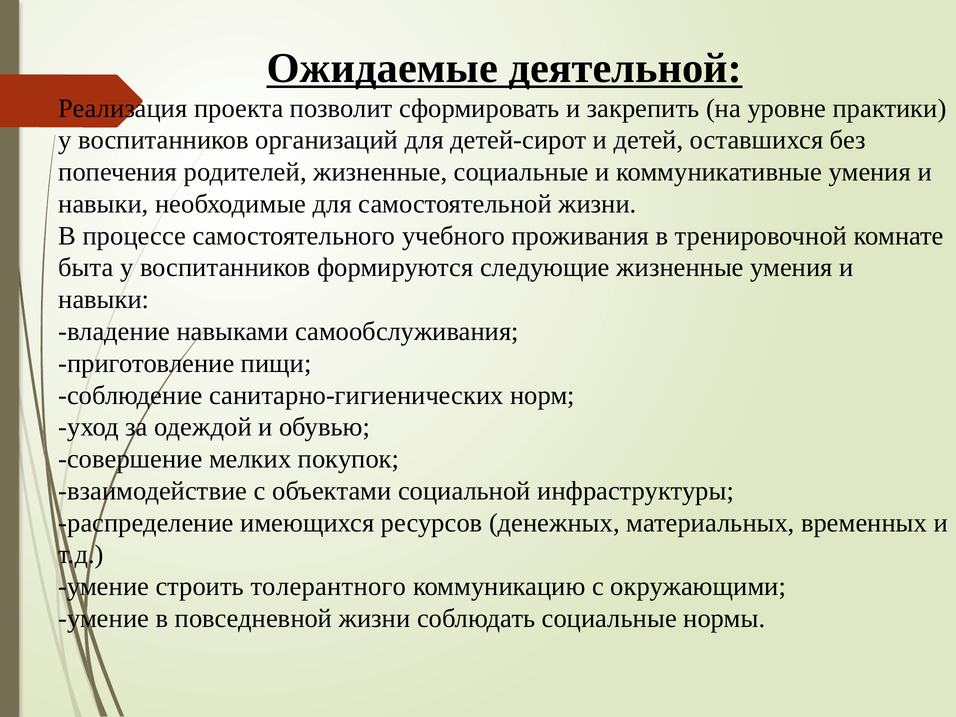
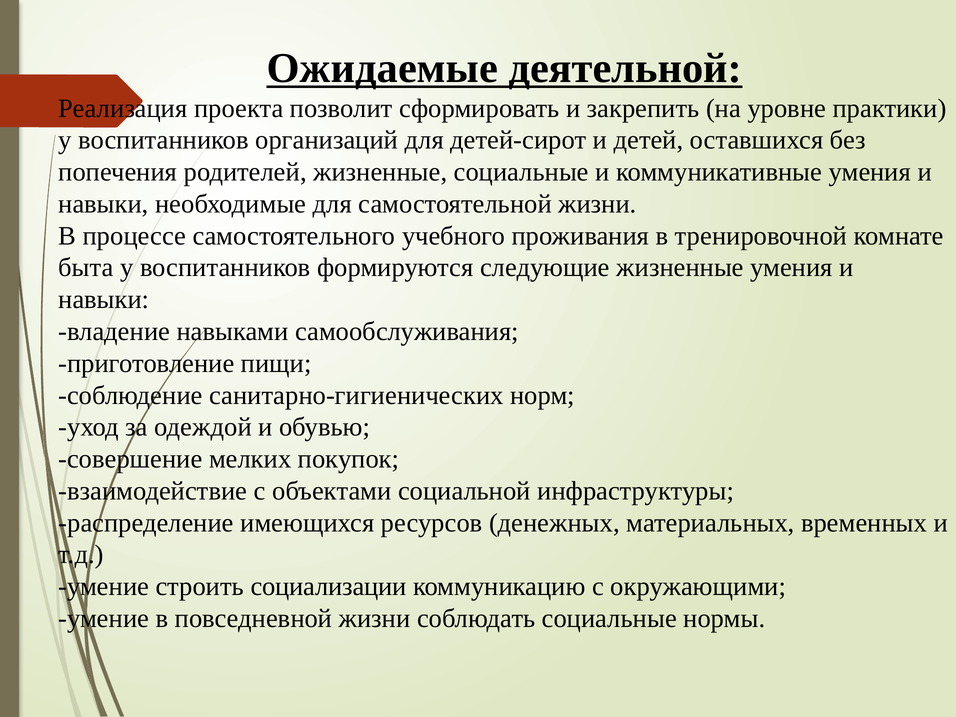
толерантного: толерантного -> социализации
